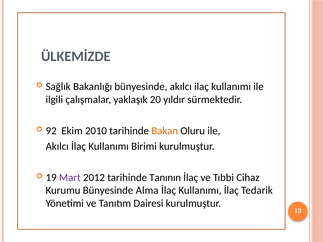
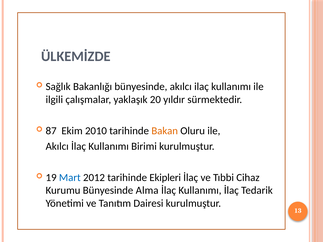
92: 92 -> 87
Mart colour: purple -> blue
Tanının: Tanının -> Ekipleri
